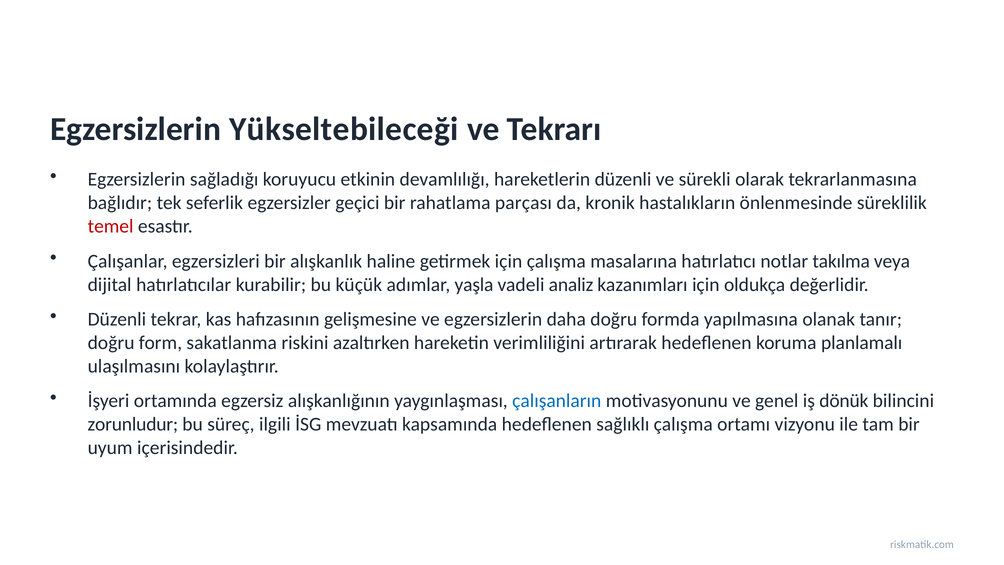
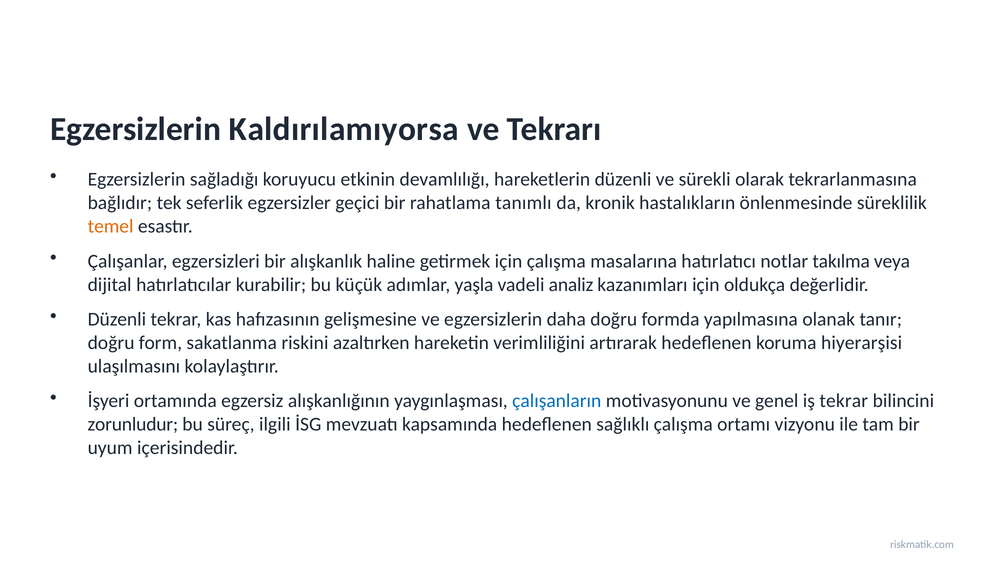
Yükseltebileceği: Yükseltebileceği -> Kaldırılamıyorsa
parçası: parçası -> tanımlı
temel colour: red -> orange
planlamalı: planlamalı -> hiyerarşisi
iş dönük: dönük -> tekrar
